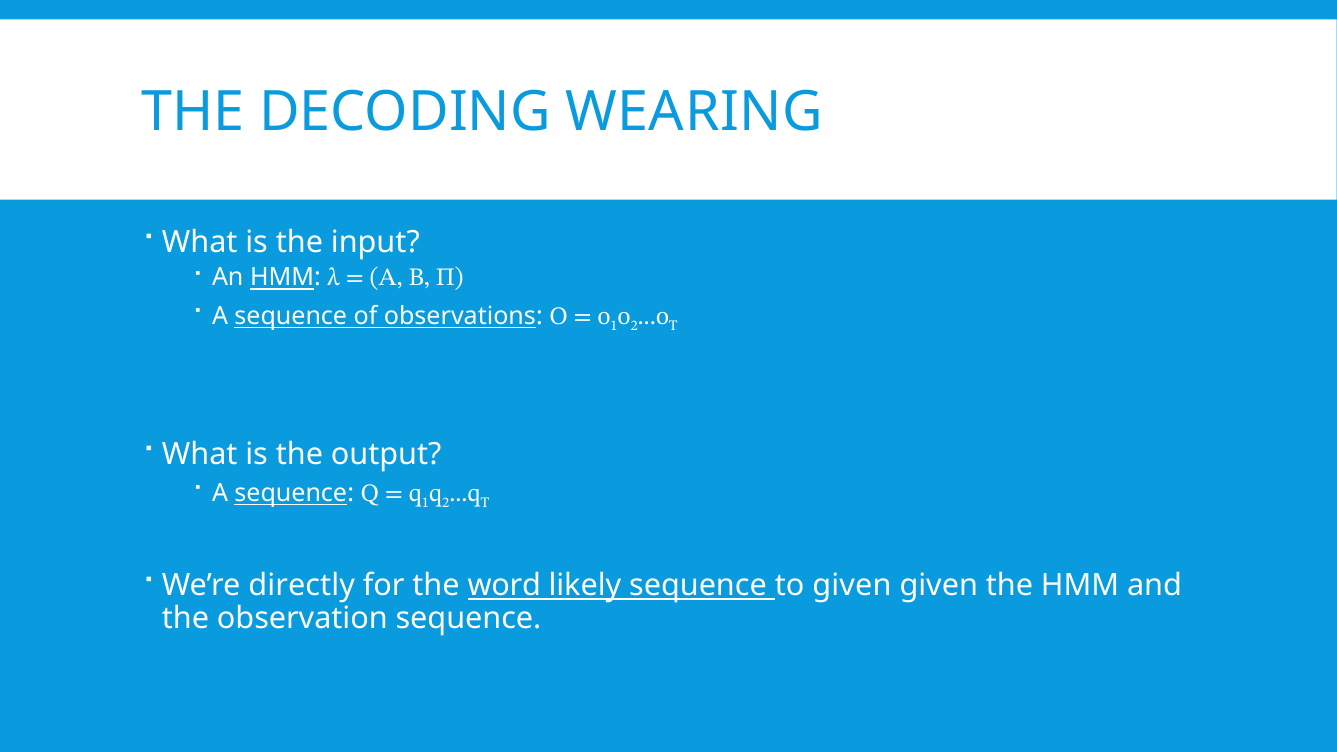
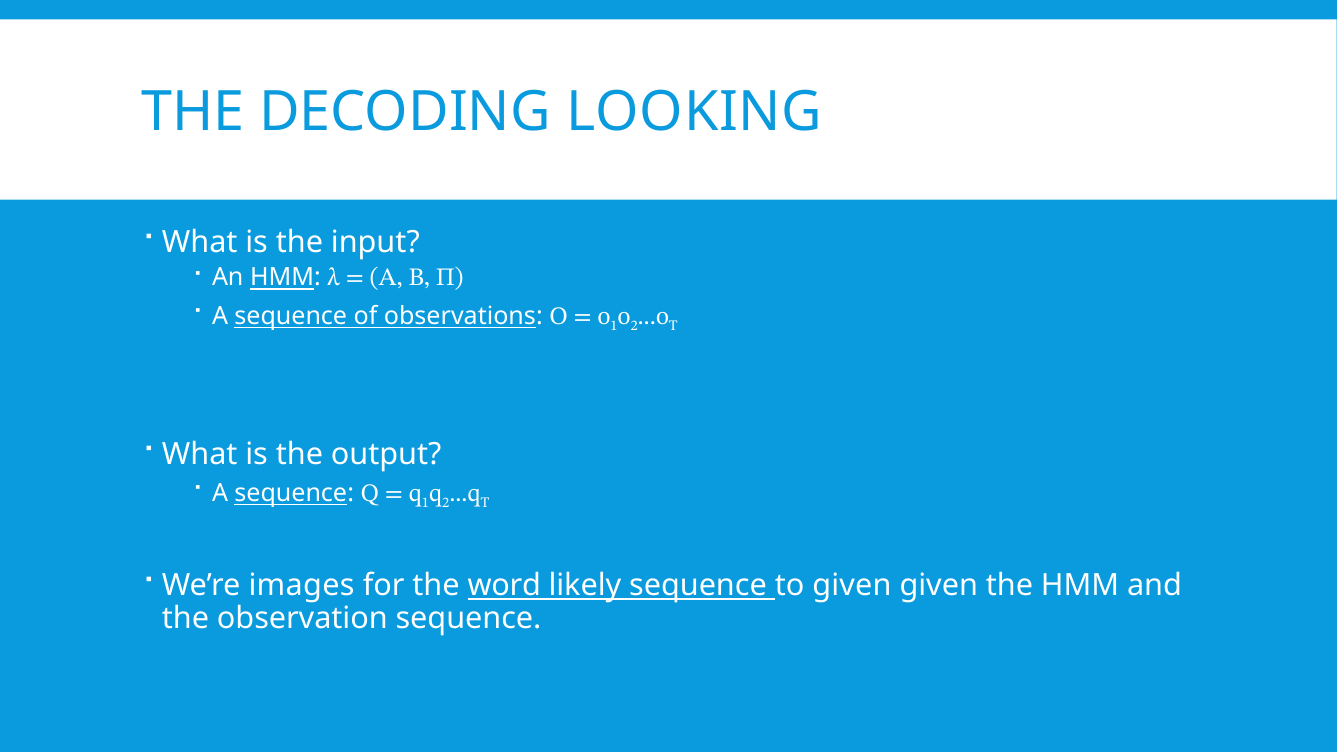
WEARING: WEARING -> LOOKING
directly: directly -> images
